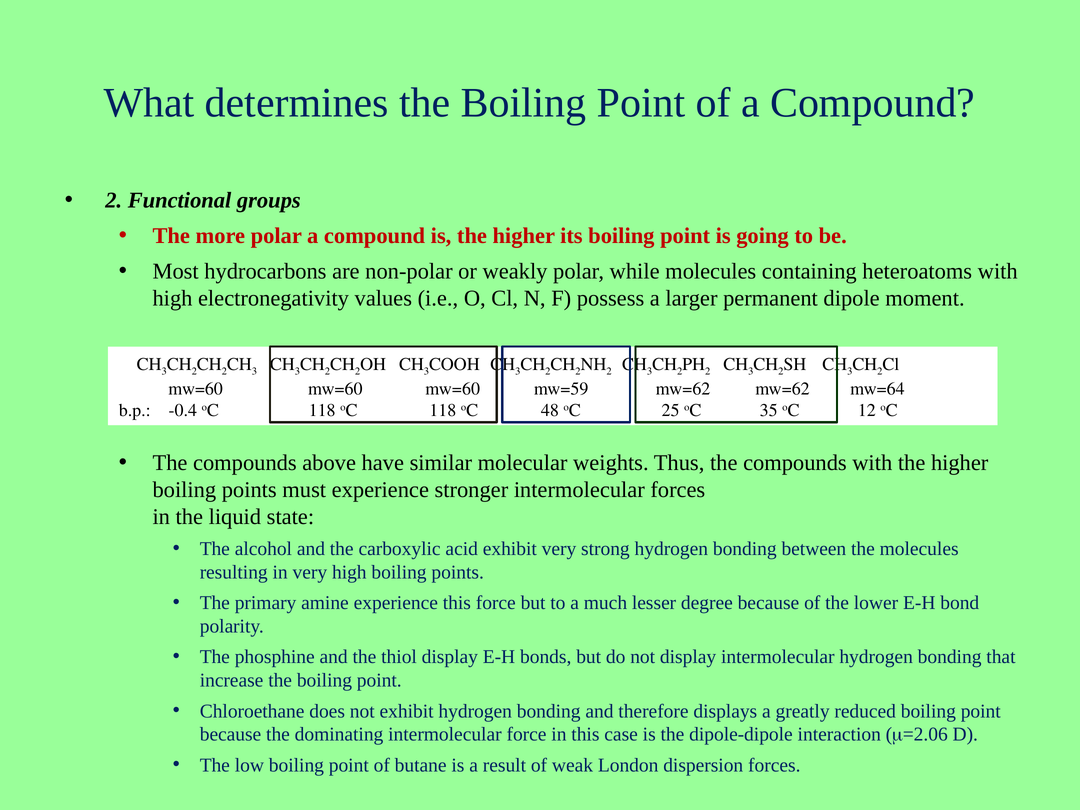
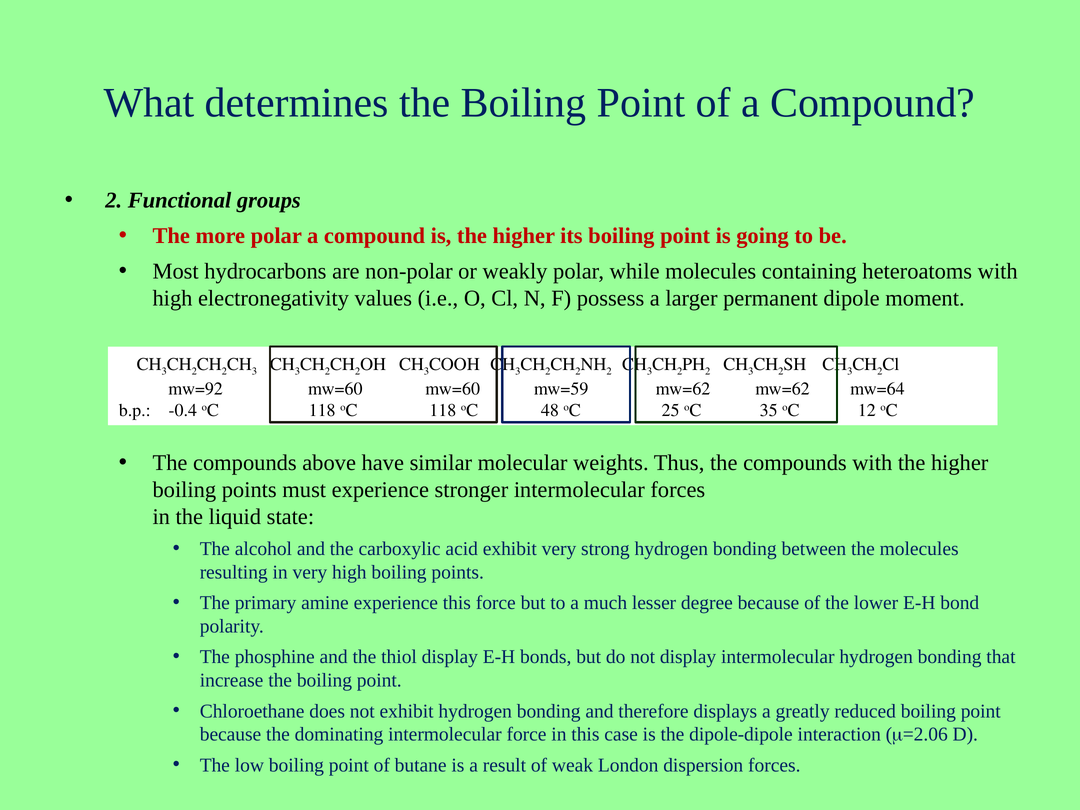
mw=60 at (196, 389): mw=60 -> mw=92
